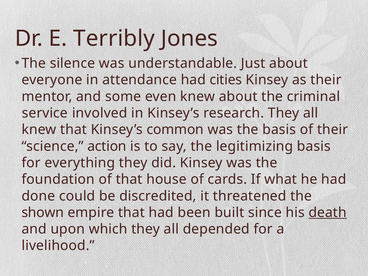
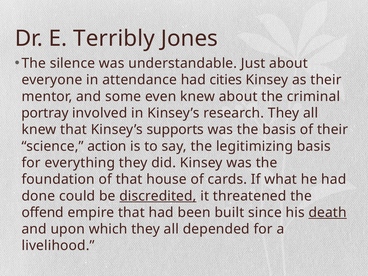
service: service -> portray
common: common -> supports
discredited underline: none -> present
shown: shown -> offend
